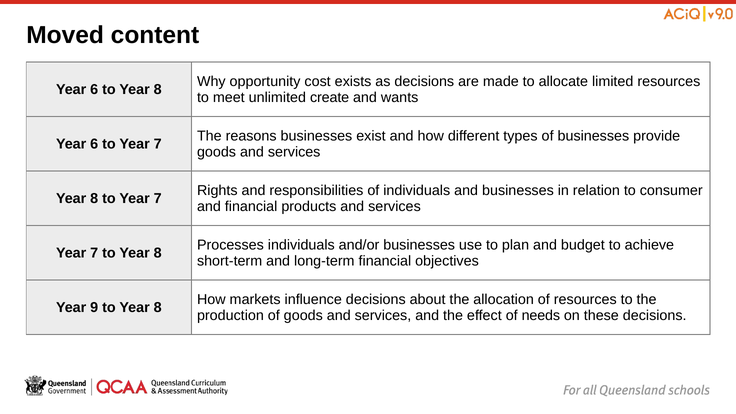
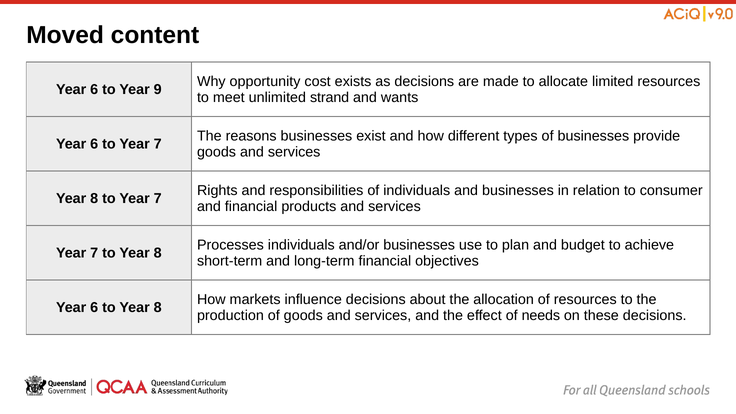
6 to Year 8: 8 -> 9
create: create -> strand
9 at (94, 308): 9 -> 6
